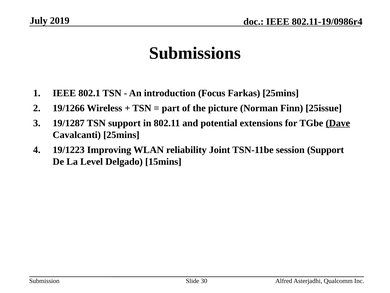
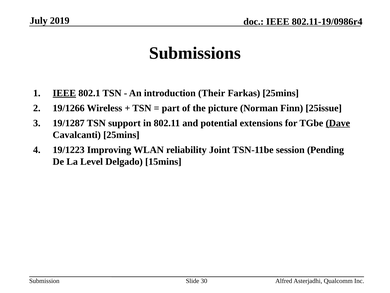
IEEE at (64, 93) underline: none -> present
Focus: Focus -> Their
session Support: Support -> Pending
